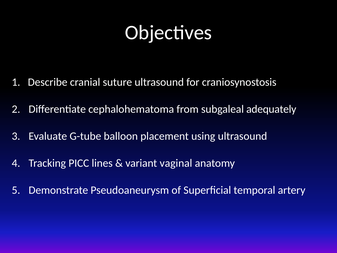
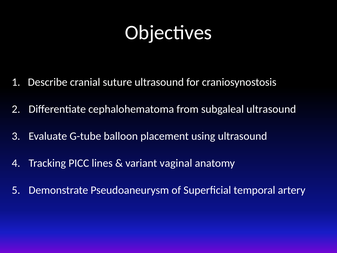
subgaleal adequately: adequately -> ultrasound
